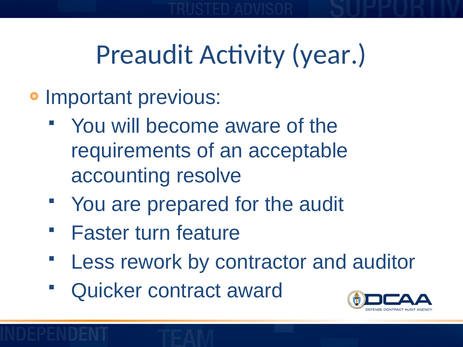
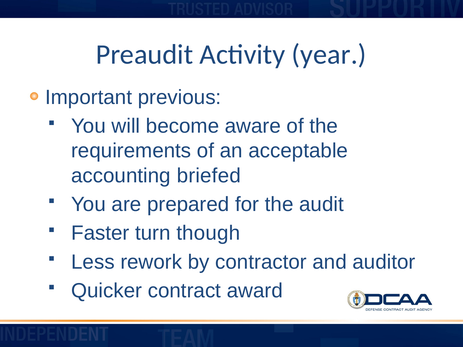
resolve: resolve -> briefed
feature: feature -> though
